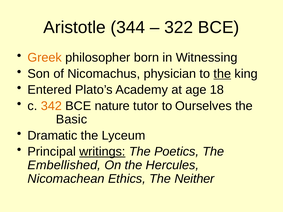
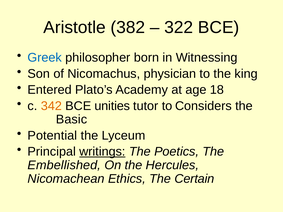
344: 344 -> 382
Greek colour: orange -> blue
the at (222, 74) underline: present -> none
nature: nature -> unities
Ourselves: Ourselves -> Considers
Dramatic: Dramatic -> Potential
Neither: Neither -> Certain
